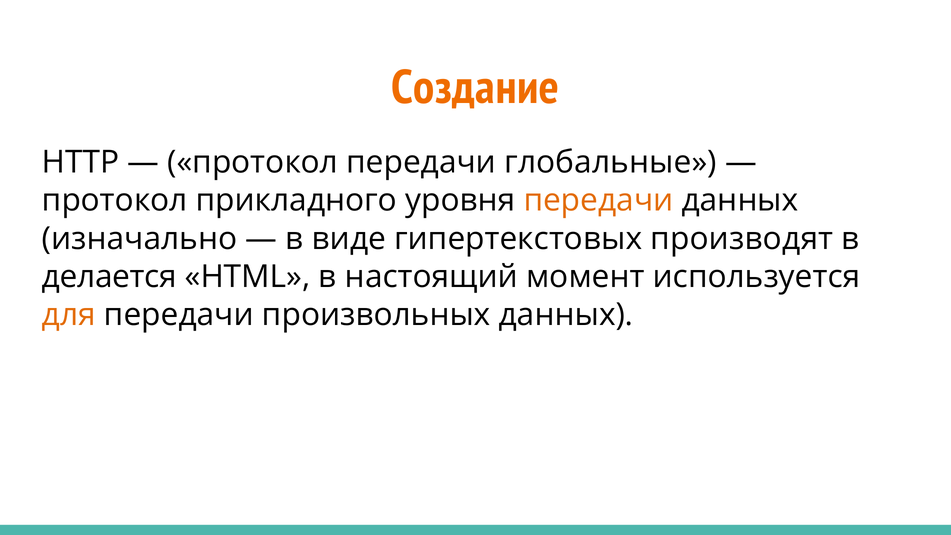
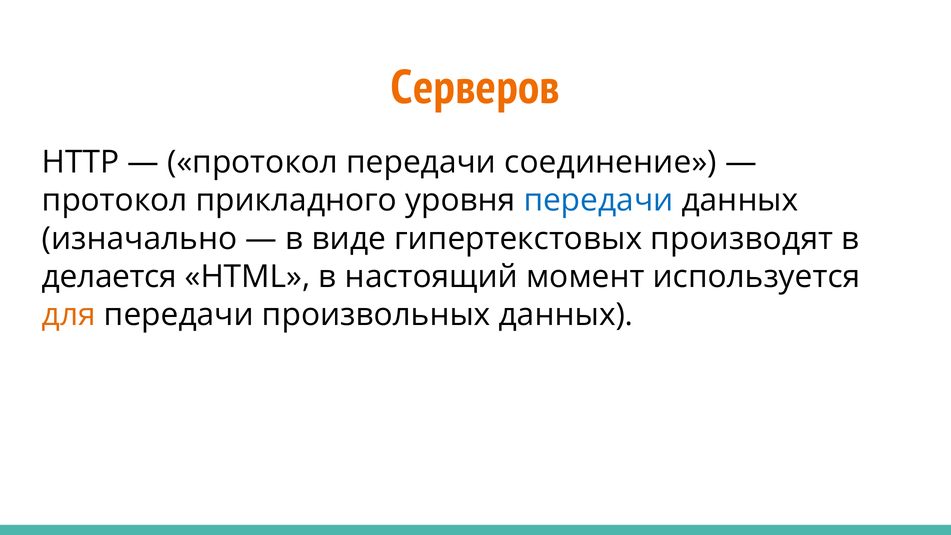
Создание: Создание -> Серверов
глобальные: глобальные -> соединение
передачи at (598, 201) colour: orange -> blue
